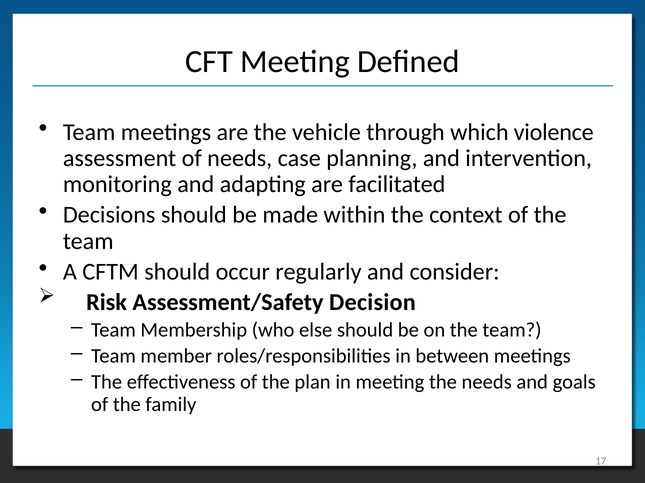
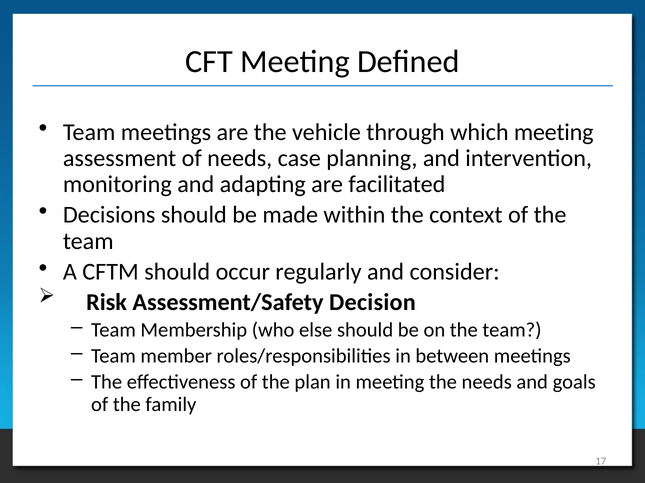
which violence: violence -> meeting
